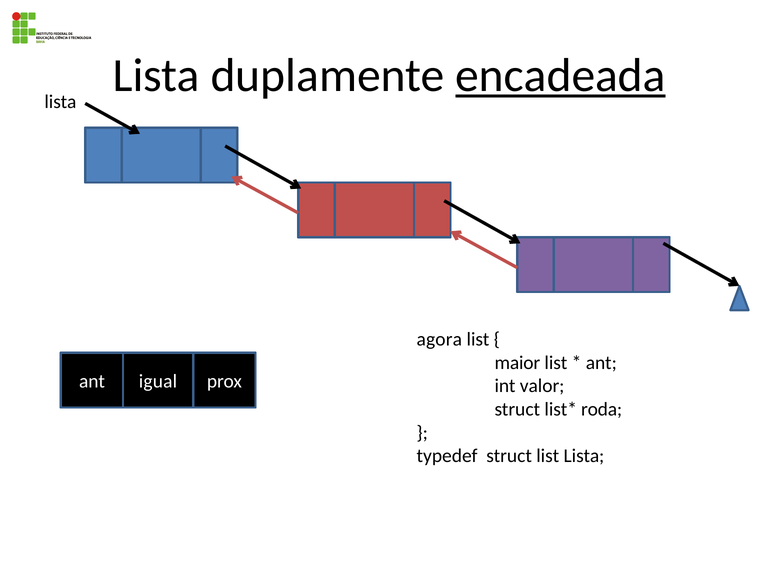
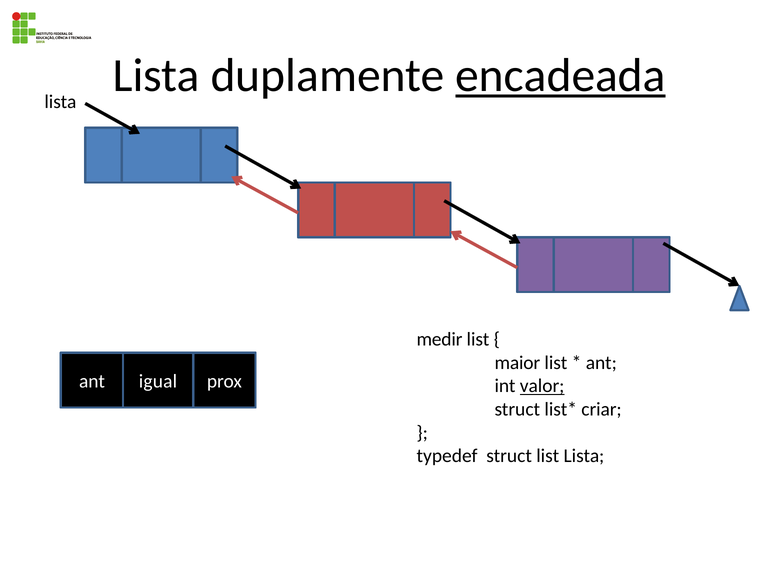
agora: agora -> medir
valor underline: none -> present
roda: roda -> criar
